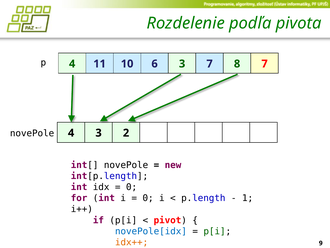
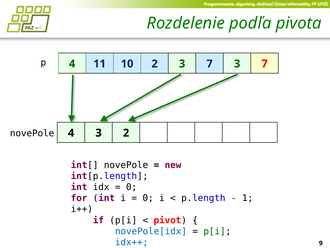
10 6: 6 -> 2
7 8: 8 -> 3
idx++ colour: orange -> blue
